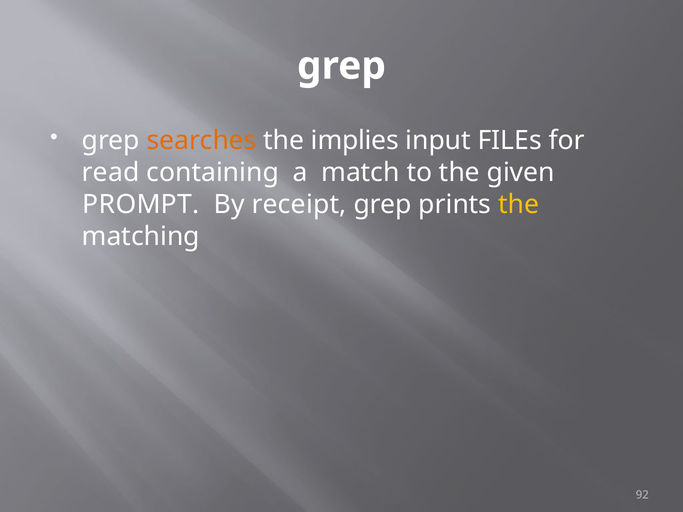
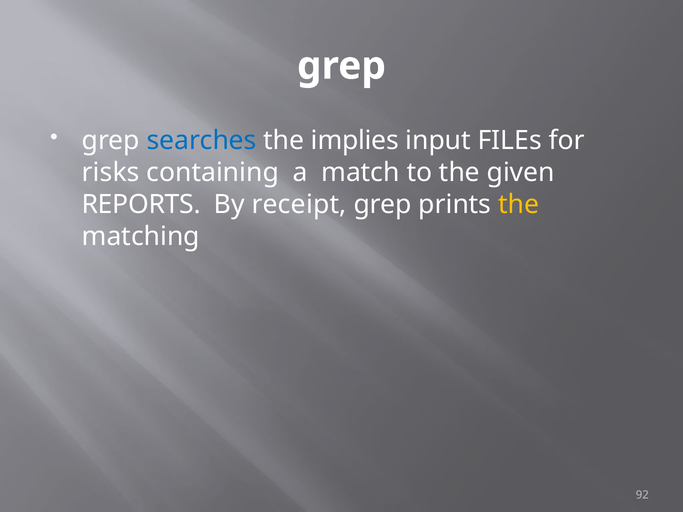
searches colour: orange -> blue
read: read -> risks
PROMPT: PROMPT -> REPORTS
